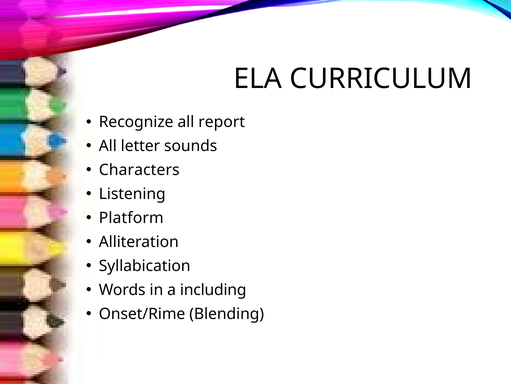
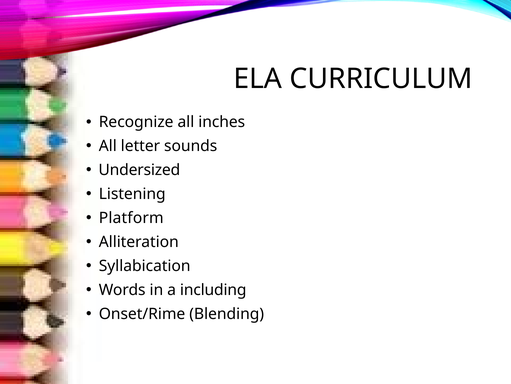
report: report -> inches
Characters: Characters -> Undersized
